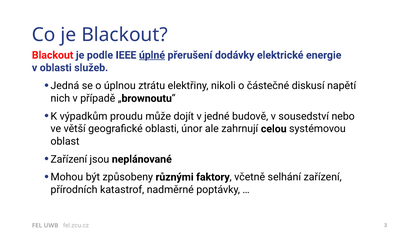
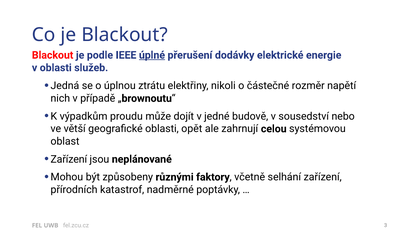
diskusí: diskusí -> rozměr
únor: únor -> opět
